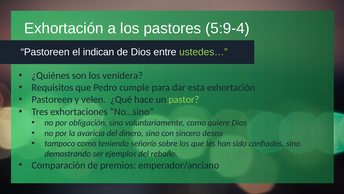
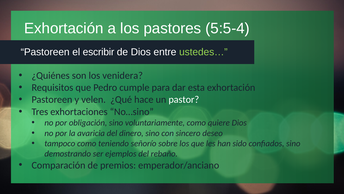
5:9-4: 5:9-4 -> 5:5-4
indican: indican -> escribir
pastor colour: light green -> white
